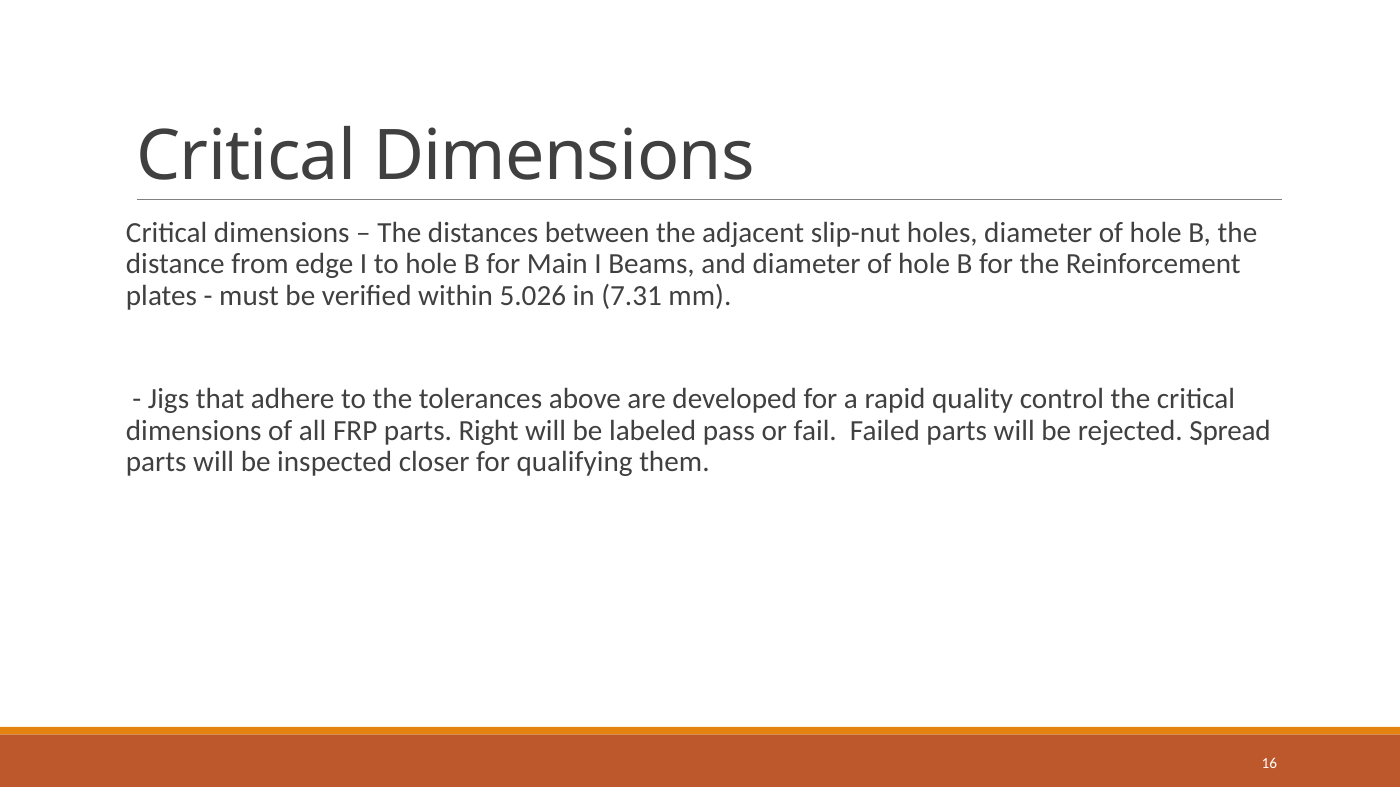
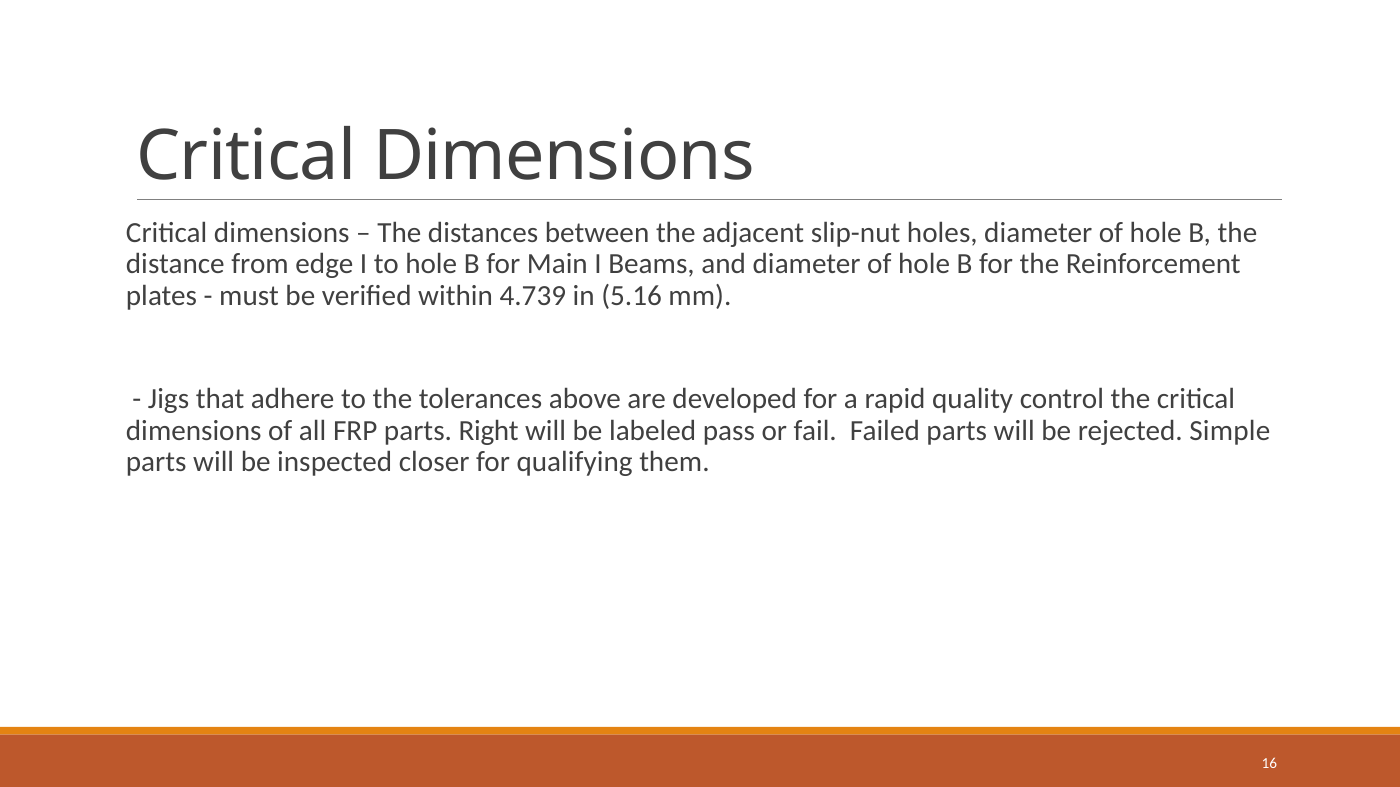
5.026: 5.026 -> 4.739
7.31: 7.31 -> 5.16
Spread: Spread -> Simple
